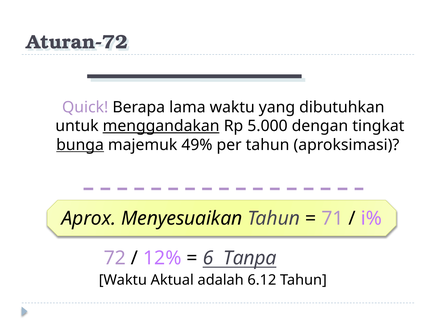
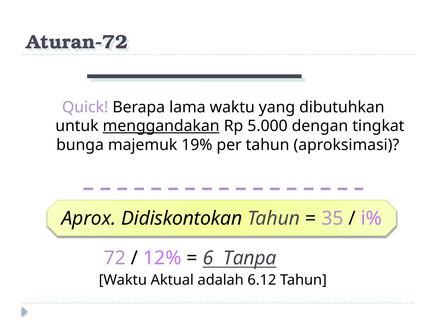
bunga underline: present -> none
49%: 49% -> 19%
Menyesuaikan: Menyesuaikan -> Didiskontokan
71: 71 -> 35
